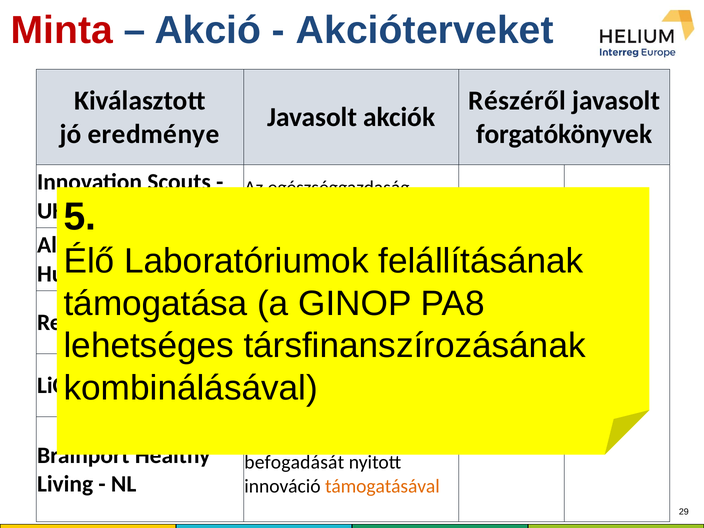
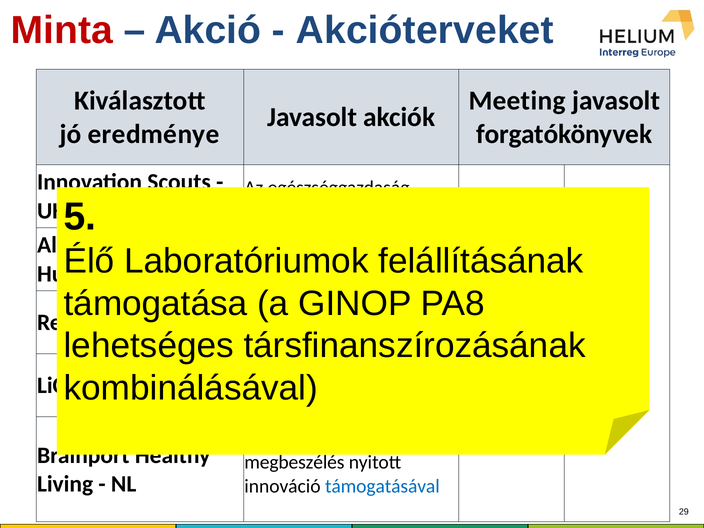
Részéről: Részéről -> Meeting
befogadását: befogadását -> megbeszélés
támogatásával at (382, 486) colour: orange -> blue
